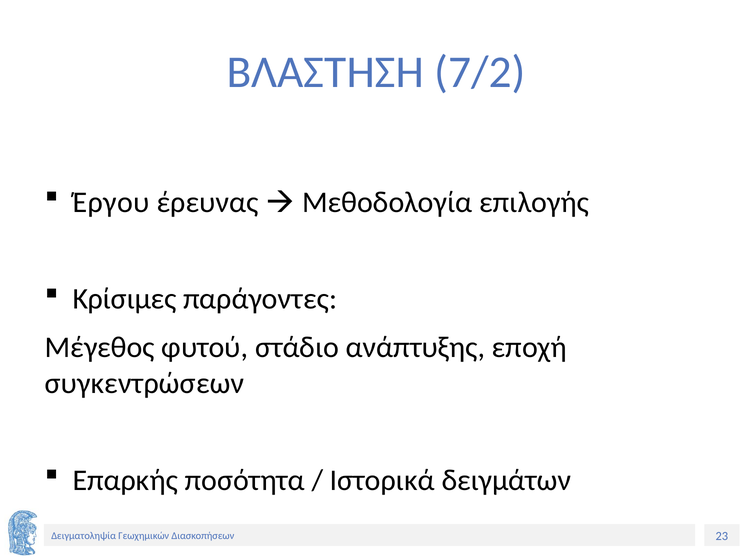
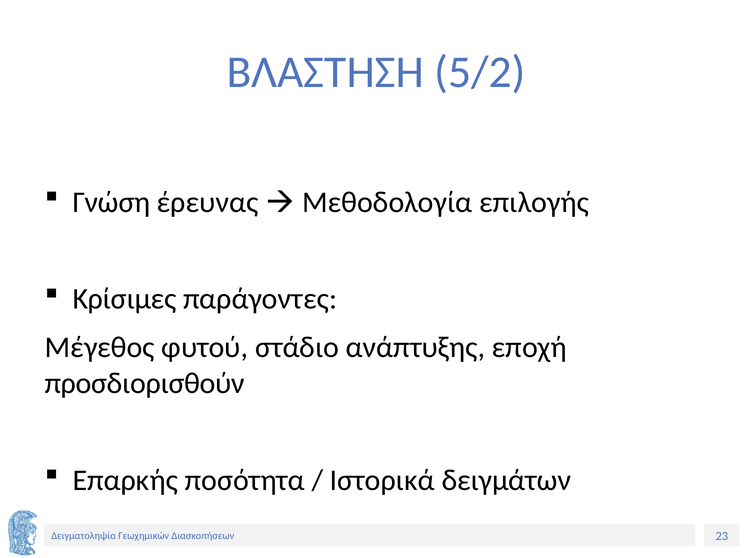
7/2: 7/2 -> 5/2
Έργου: Έργου -> Γνώση
συγκεντρώσεων: συγκεντρώσεων -> προσδιορισθούν
